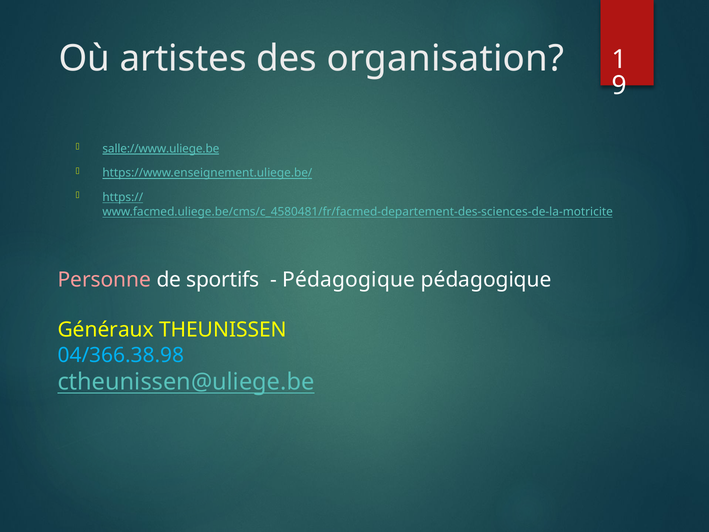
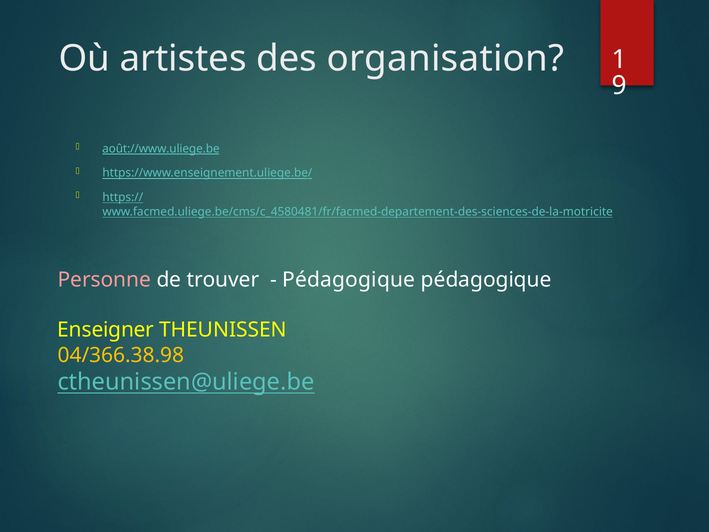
salle://www.uliege.be: salle://www.uliege.be -> août://www.uliege.be
sportifs: sportifs -> trouver
Généraux: Généraux -> Enseigner
04/366.38.98 colour: light blue -> yellow
